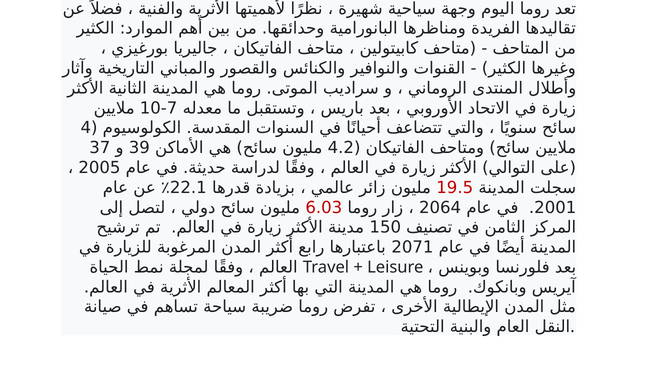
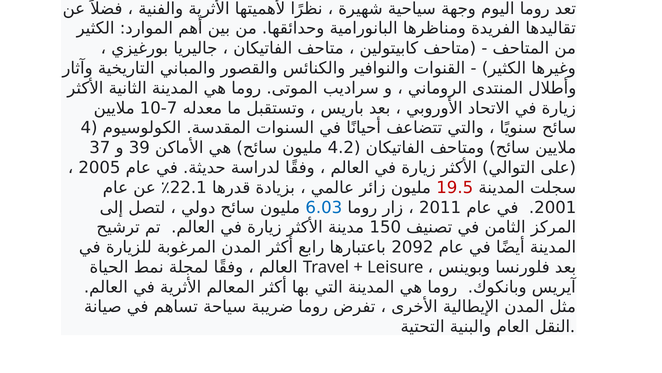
6.03 colour: red -> blue
2064: 2064 -> 2011
2071: 2071 -> 2092
